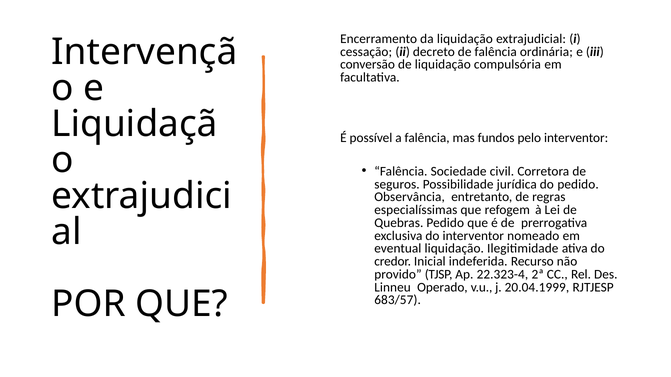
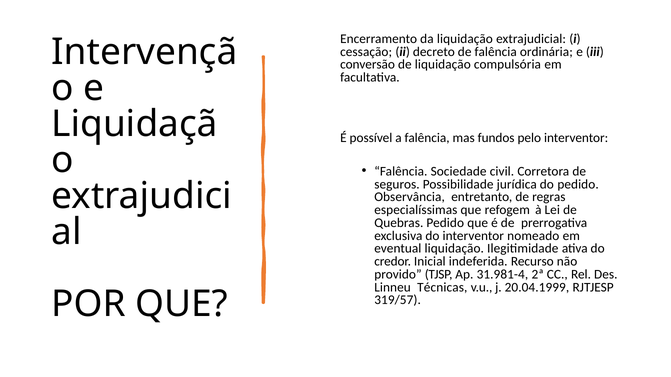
22.323-4: 22.323-4 -> 31.981-4
Operado: Operado -> Técnicas
683/57: 683/57 -> 319/57
